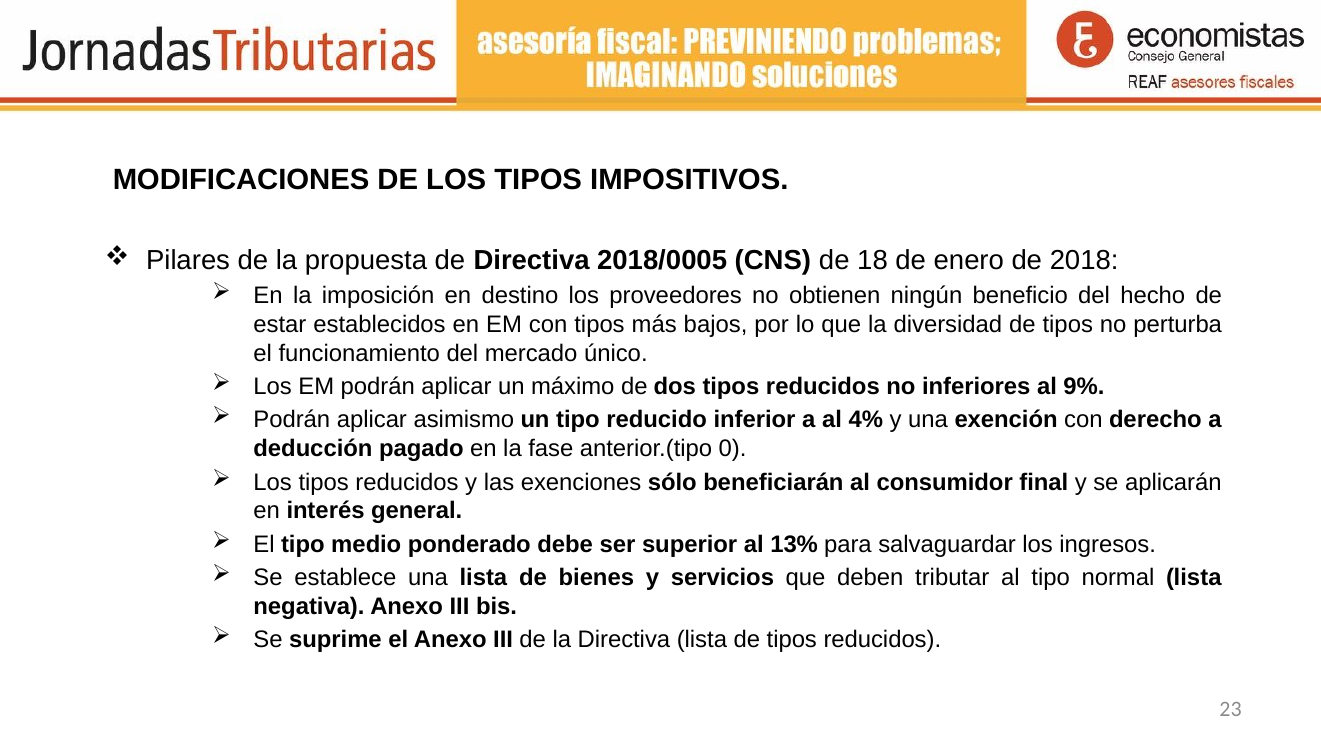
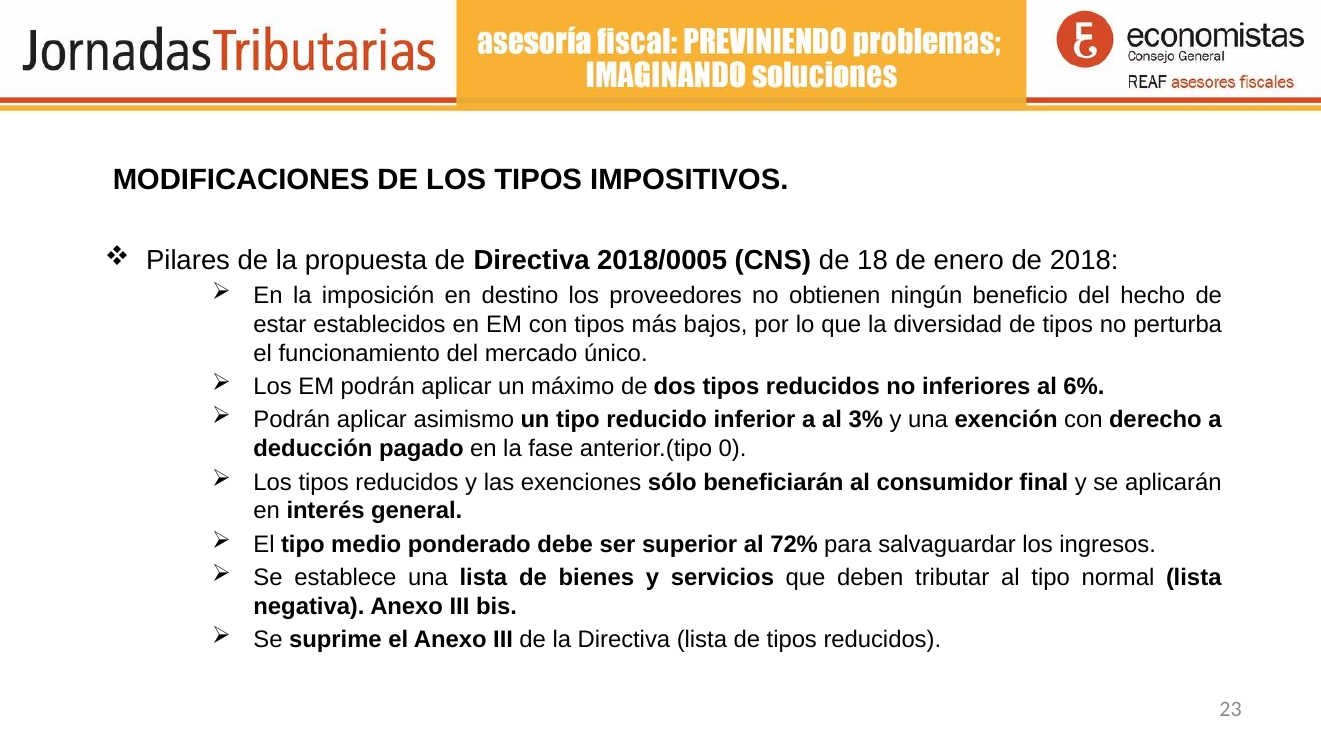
9%: 9% -> 6%
4%: 4% -> 3%
13%: 13% -> 72%
